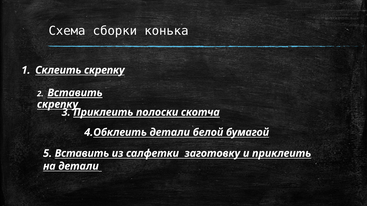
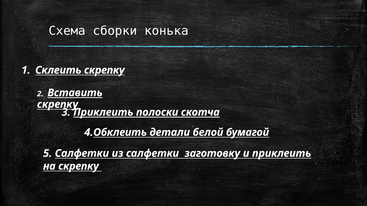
5 Вставить: Вставить -> Салфетки
на детали: детали -> скрепку
